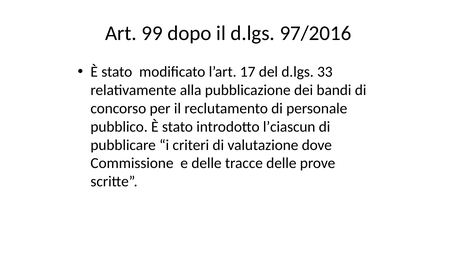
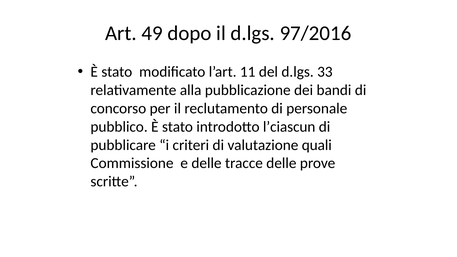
99: 99 -> 49
17: 17 -> 11
dove: dove -> quali
